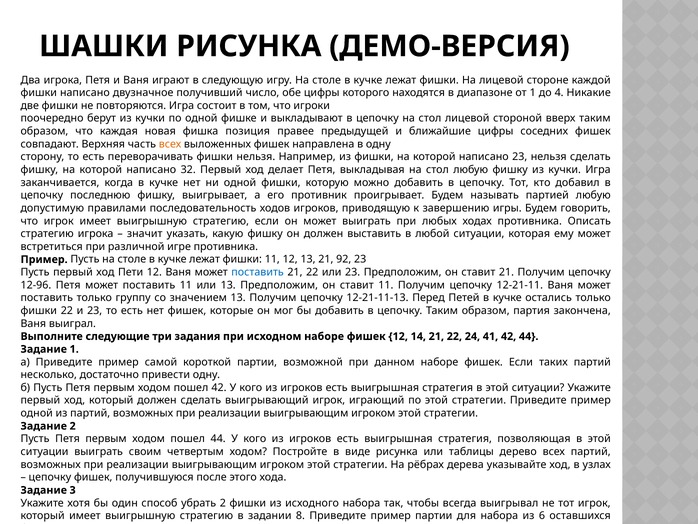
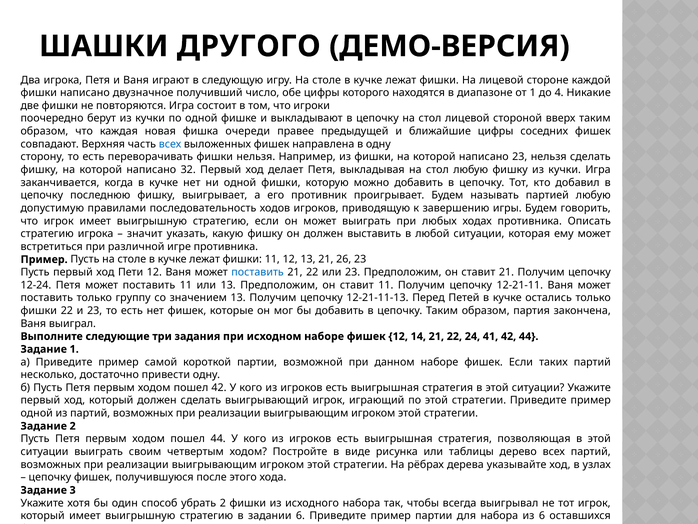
ШАШКИ РИСУНКА: РИСУНКА -> ДРУГОГО
позиция: позиция -> очереди
всех at (170, 144) colour: orange -> blue
92: 92 -> 26
12-96: 12-96 -> 12-24
задании 8: 8 -> 6
